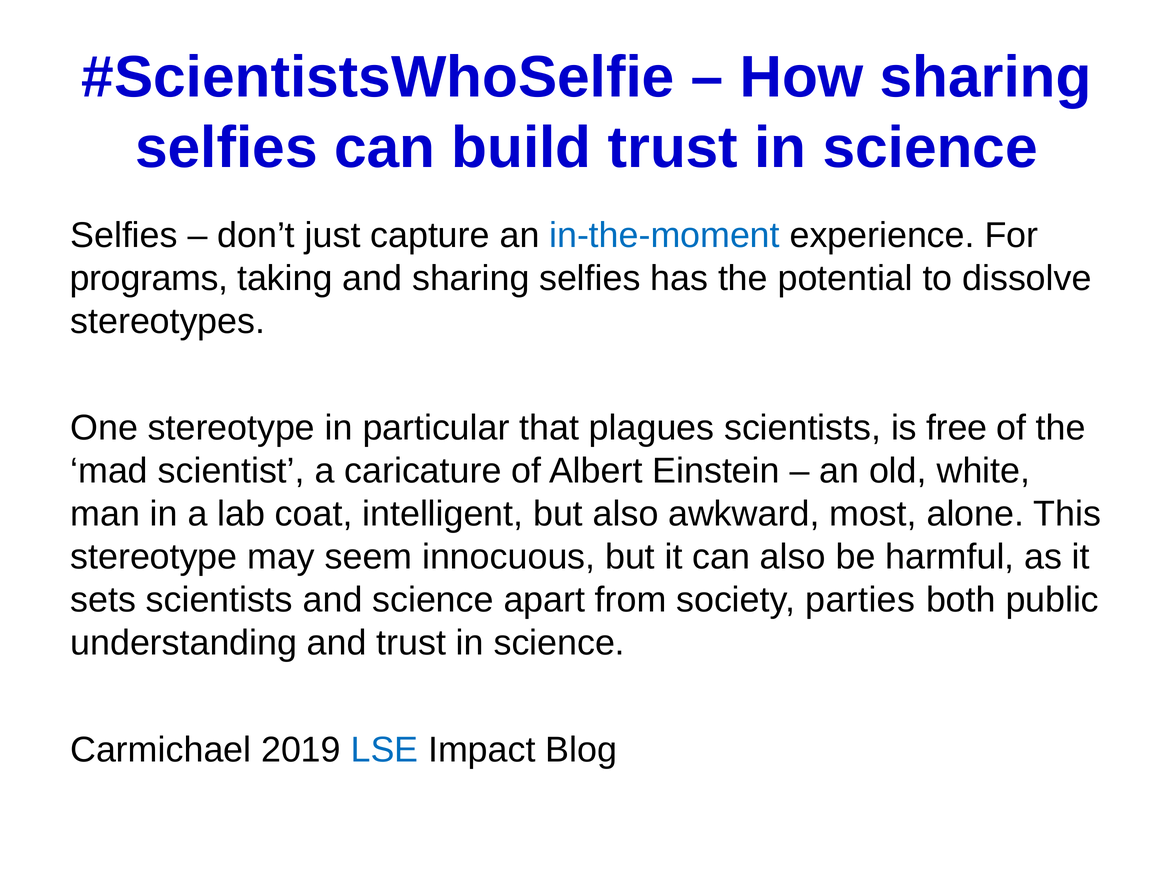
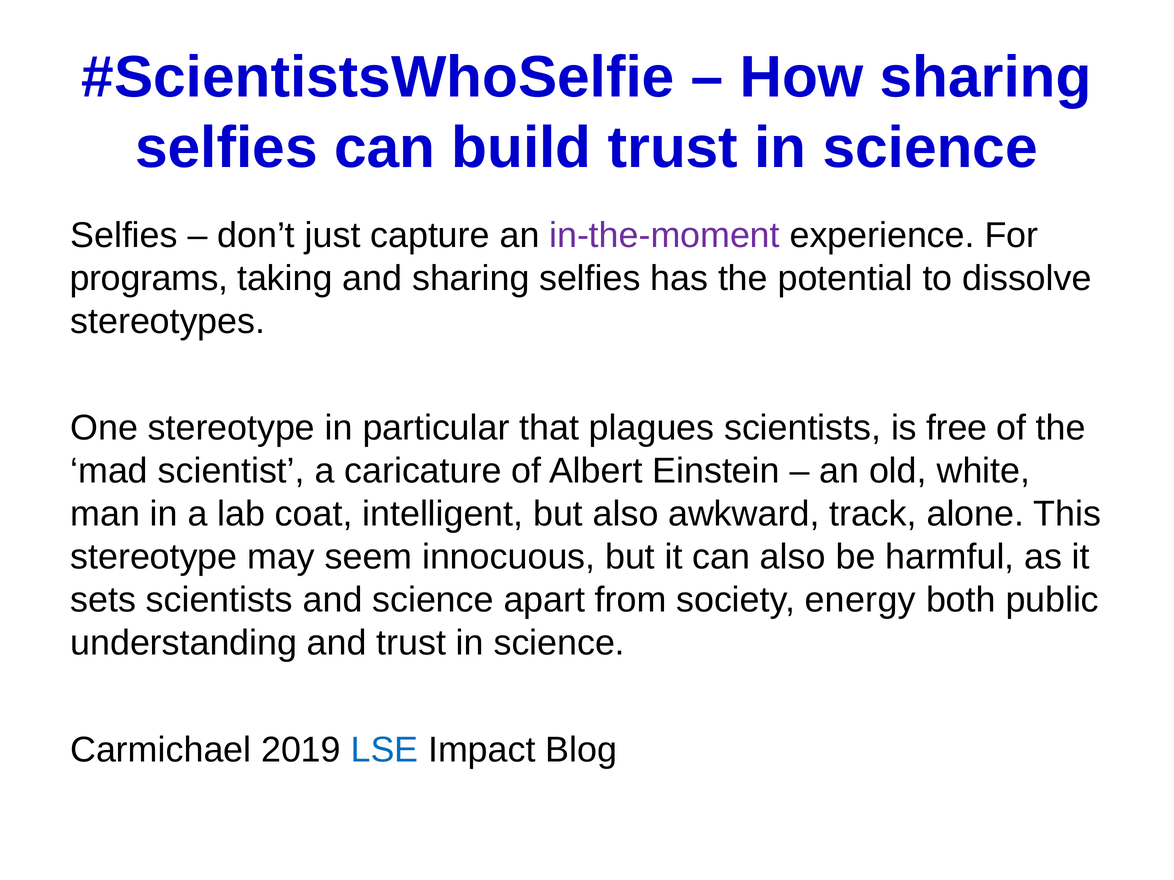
in-the-moment colour: blue -> purple
most: most -> track
parties: parties -> energy
